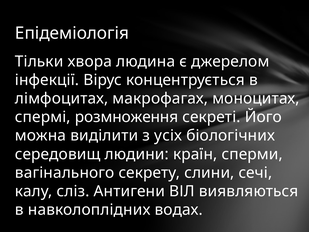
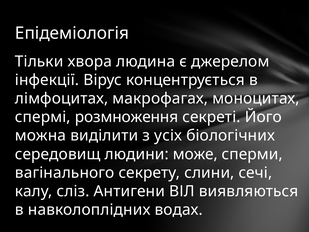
країн: країн -> може
